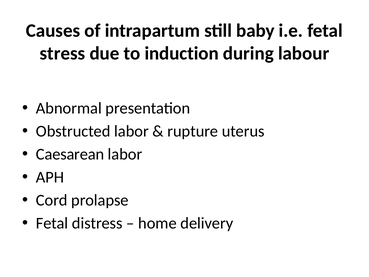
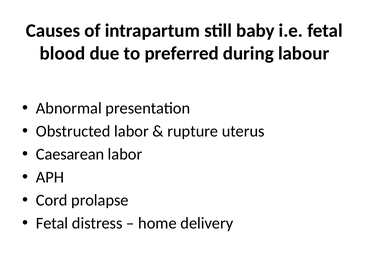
stress: stress -> blood
induction: induction -> preferred
